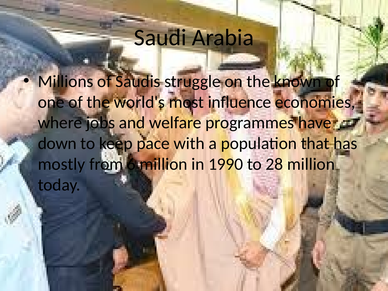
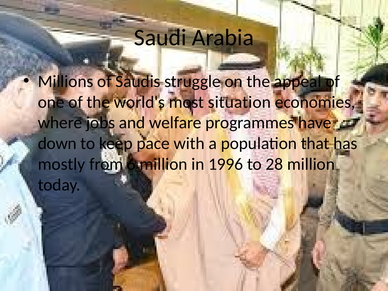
known: known -> appeal
influence: influence -> situation
1990: 1990 -> 1996
